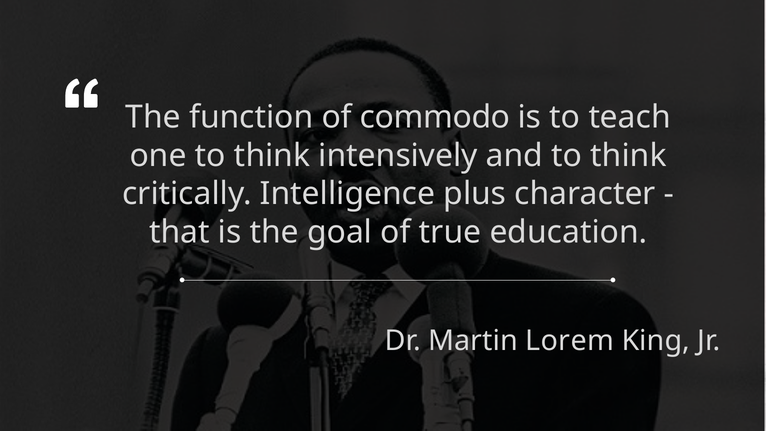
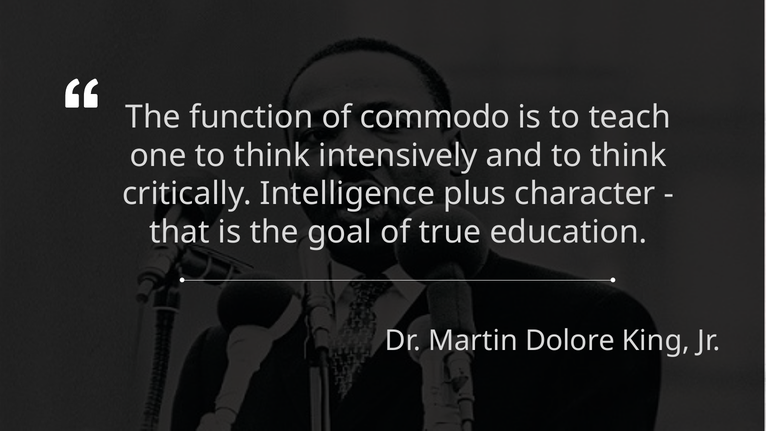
Lorem: Lorem -> Dolore
